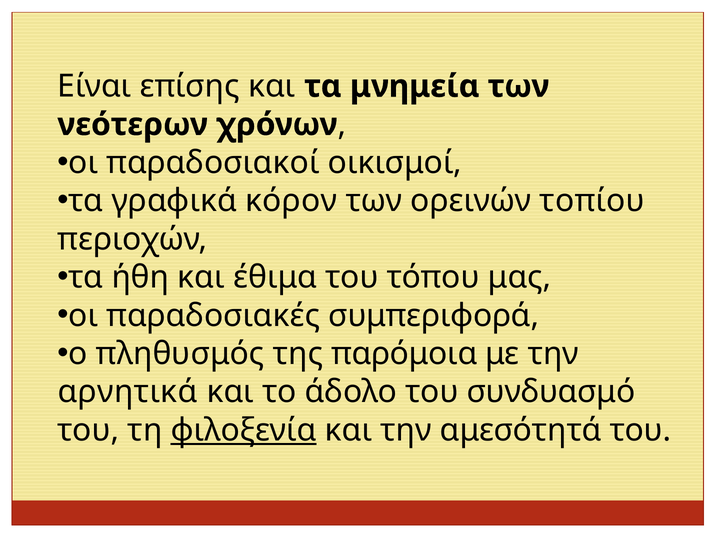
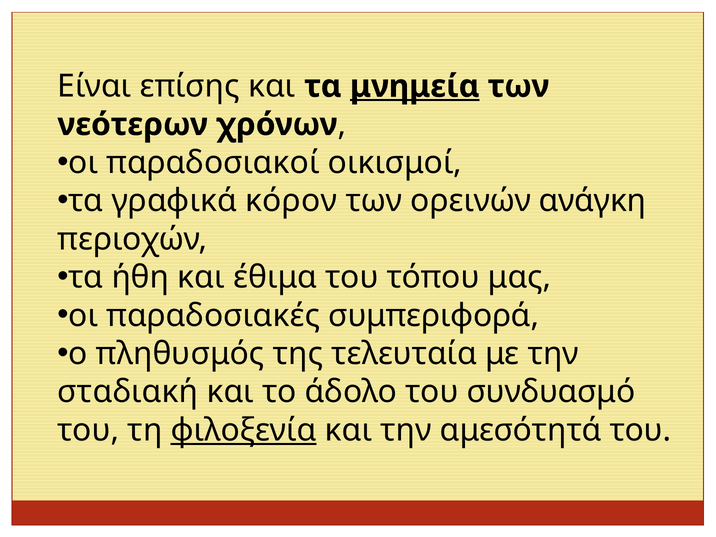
μνημεία underline: none -> present
τοπίου: τοπίου -> ανάγκη
παρόμοια: παρόμοια -> τελευταία
αρνητικά: αρνητικά -> σταδιακή
